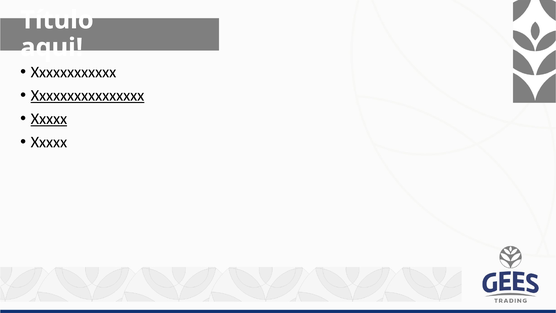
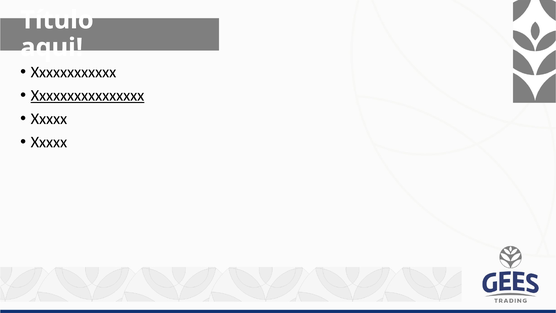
Xxxxx at (49, 119) underline: present -> none
